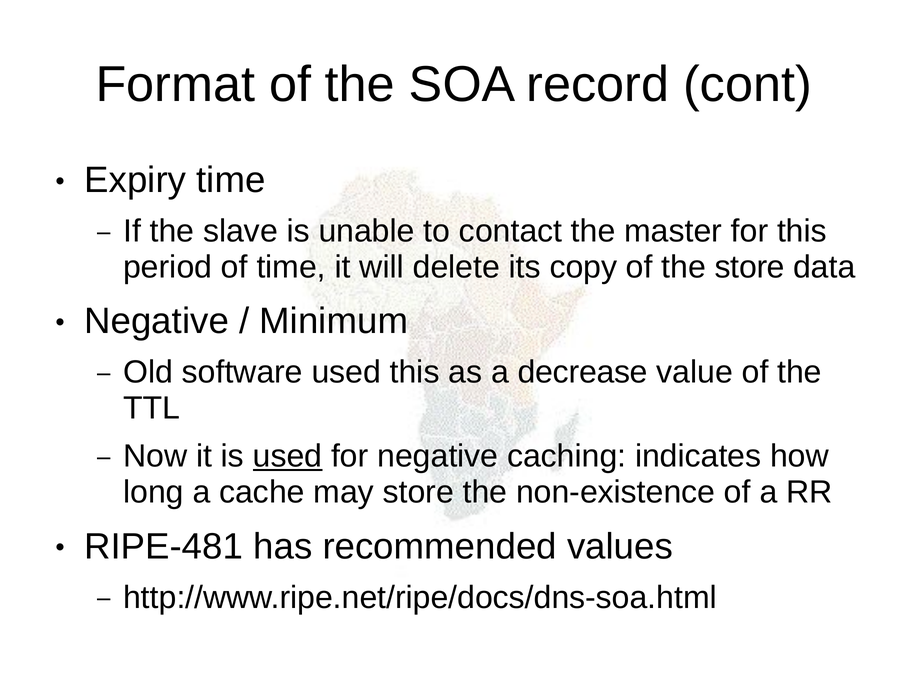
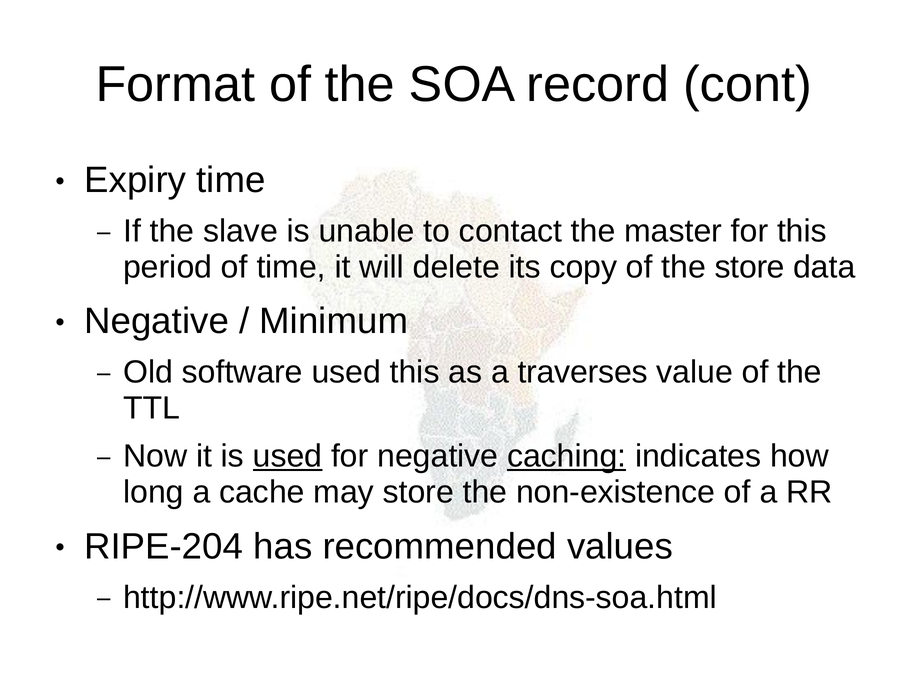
decrease: decrease -> traverses
caching underline: none -> present
RIPE-481: RIPE-481 -> RIPE-204
